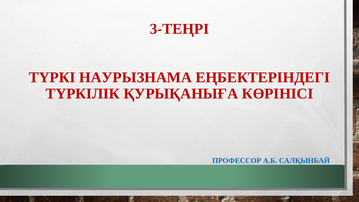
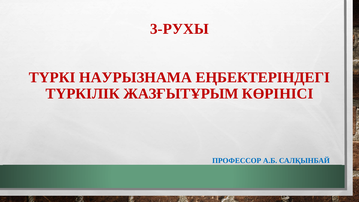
3-ТЕҢРІ: 3-ТЕҢРІ -> 3-РУХЫ
ҚУРЫҚАНЫҒА: ҚУРЫҚАНЫҒА -> ЖАЗҒЫТҰРЫМ
